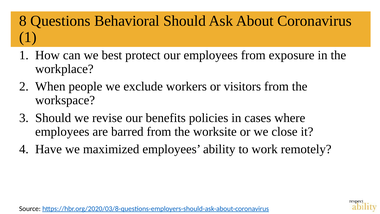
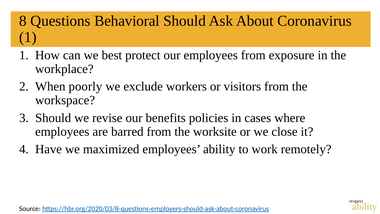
people: people -> poorly
